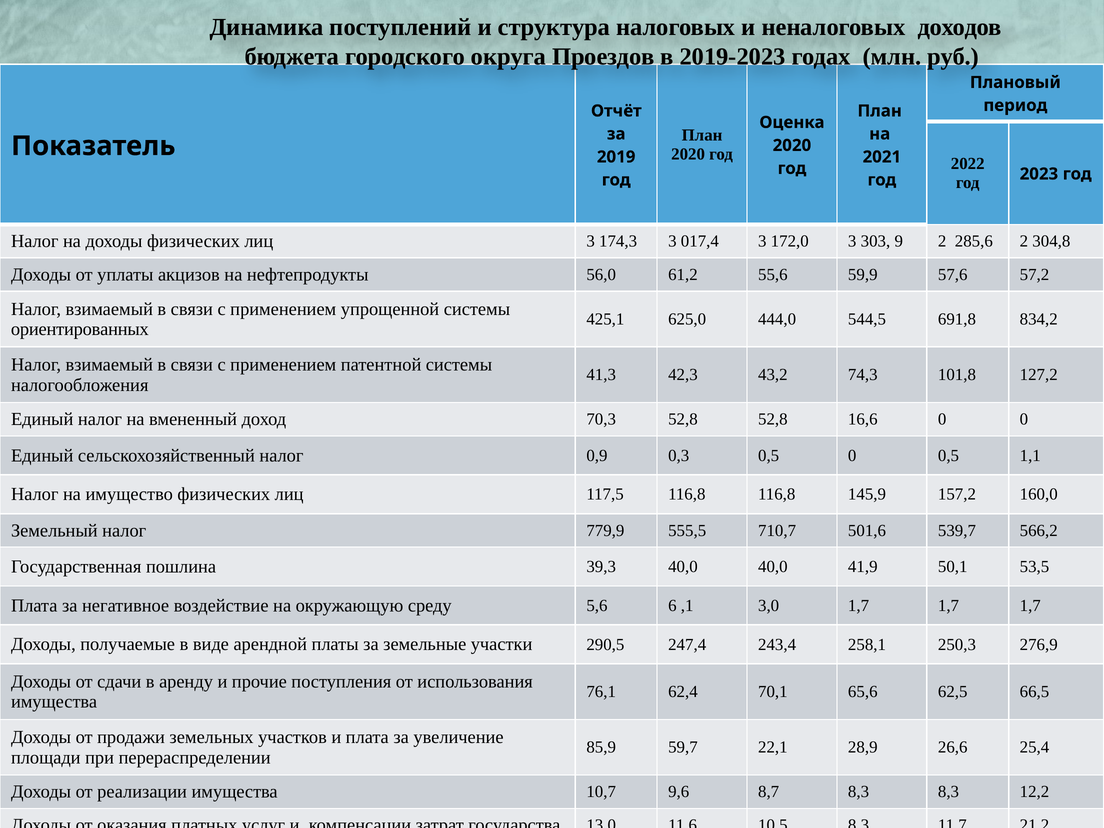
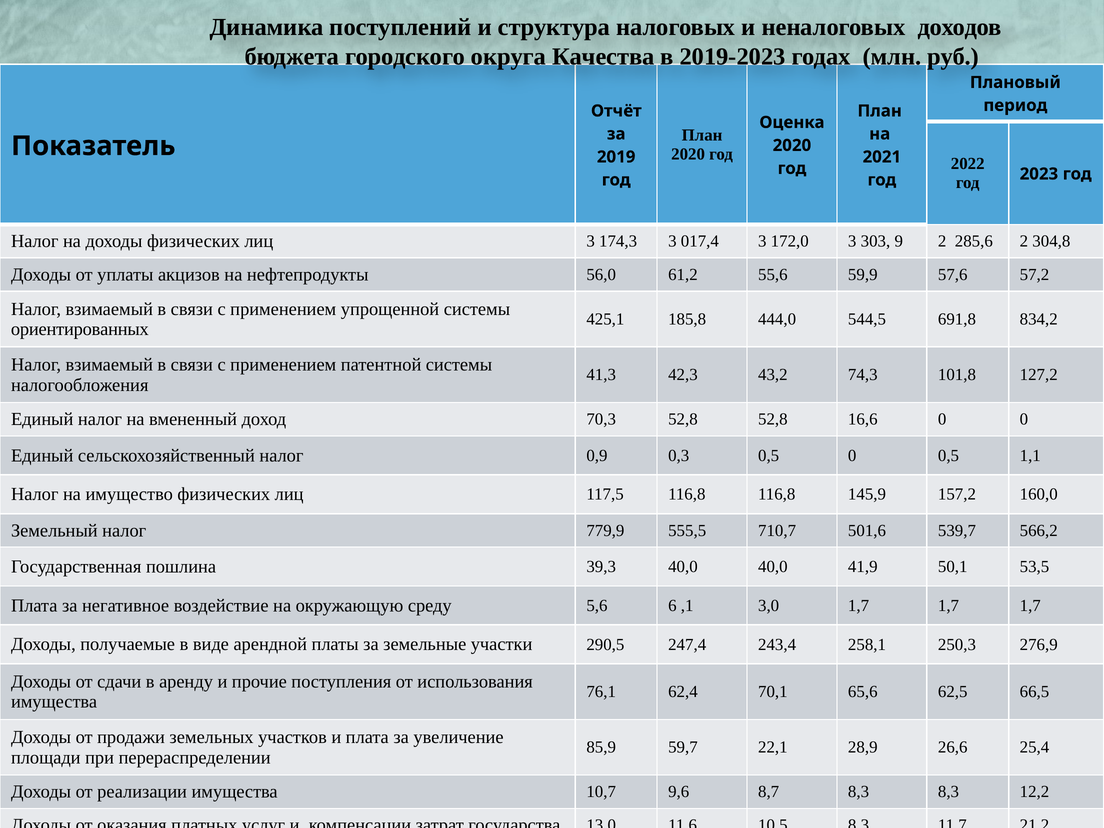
Проездов: Проездов -> Качества
625,0: 625,0 -> 185,8
